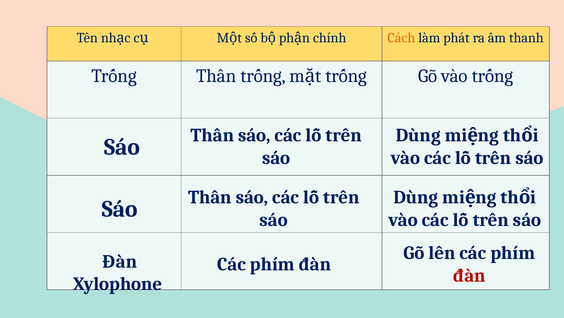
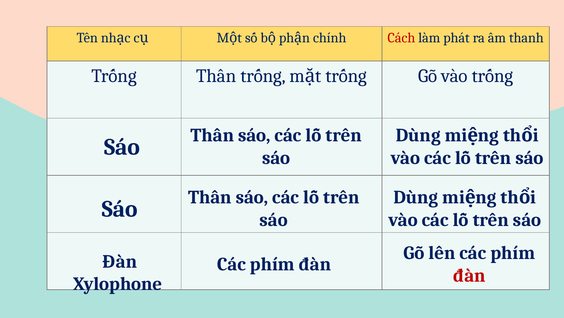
Cách colour: orange -> red
